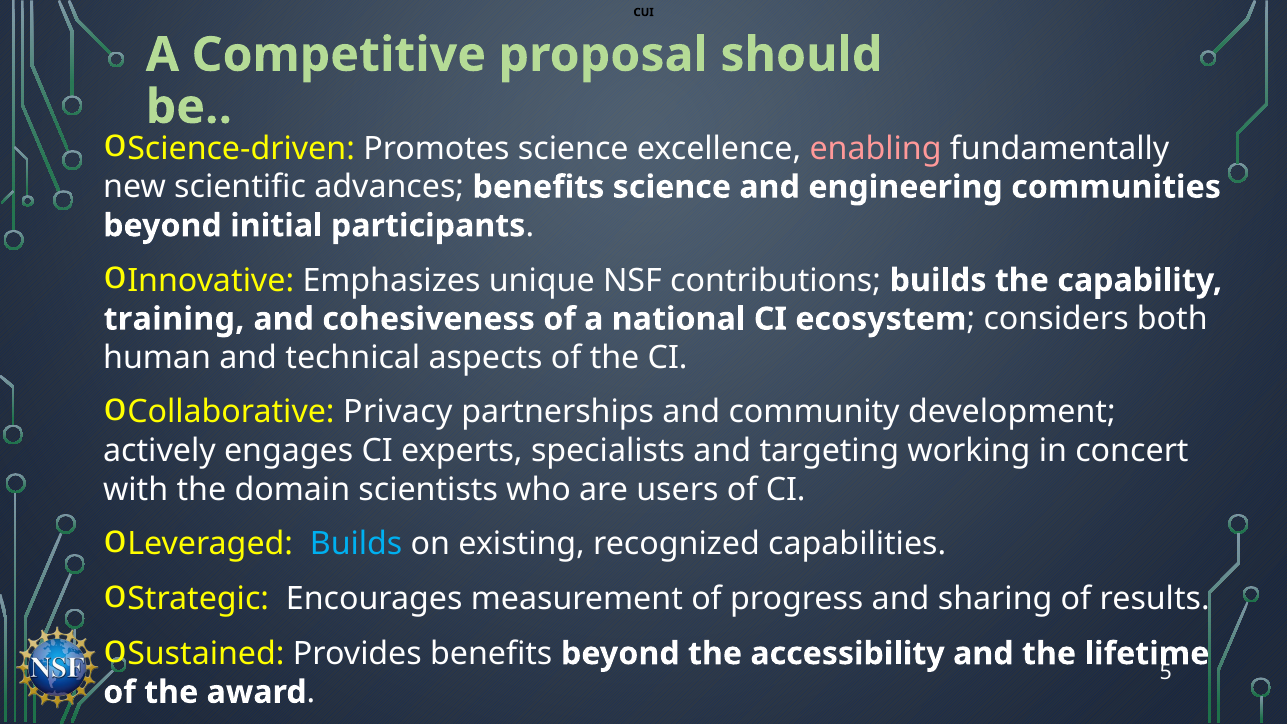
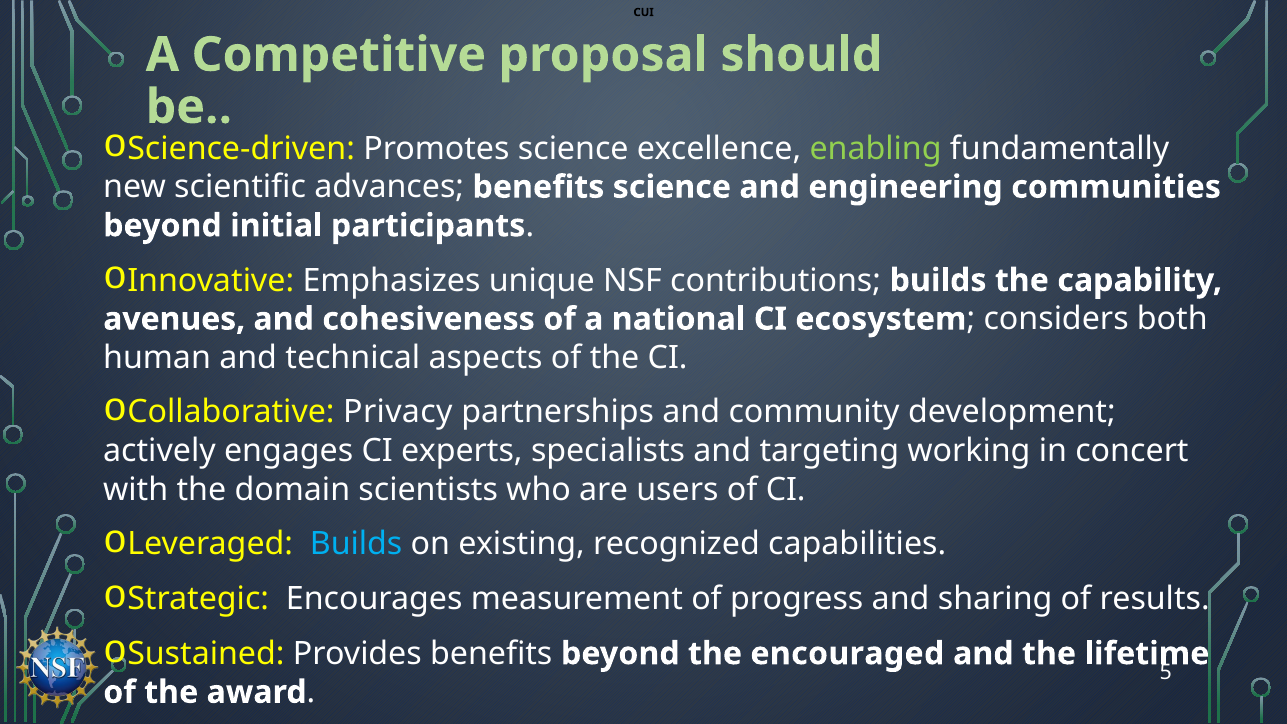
enabling colour: pink -> light green
training: training -> avenues
accessibility: accessibility -> encouraged
